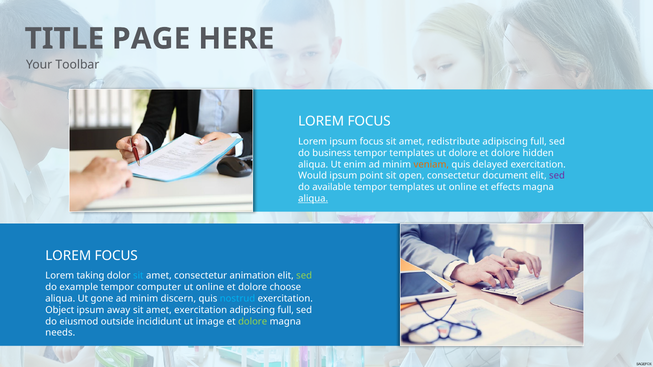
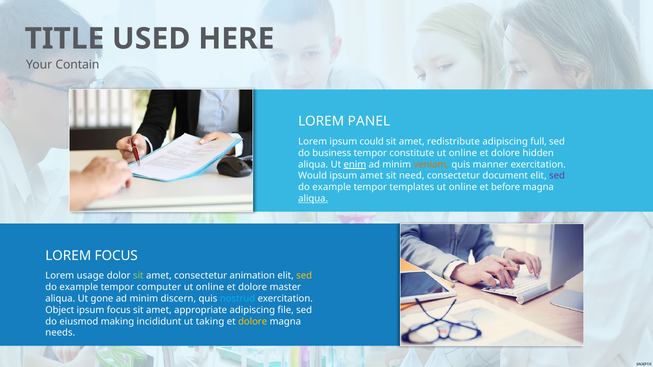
PAGE: PAGE -> USED
Toolbar: Toolbar -> Contain
FOCUS at (369, 122): FOCUS -> PANEL
ipsum focus: focus -> could
templates at (412, 153): templates -> constitute
dolore at (463, 153): dolore -> online
enim underline: none -> present
delayed: delayed -> manner
ipsum point: point -> amet
open: open -> need
available at (332, 187): available -> example
effects: effects -> before
taking: taking -> usage
sit at (138, 276) colour: light blue -> light green
sed at (304, 276) colour: light green -> yellow
choose: choose -> master
ipsum away: away -> focus
amet exercitation: exercitation -> appropriate
full at (286, 310): full -> file
outside: outside -> making
image: image -> taking
dolore at (253, 322) colour: light green -> yellow
